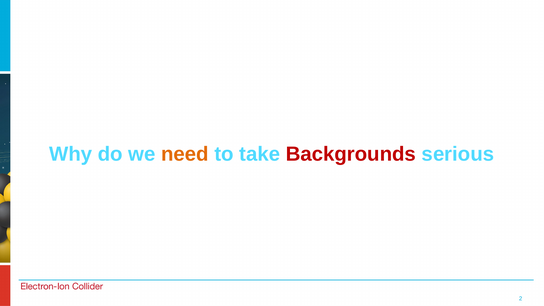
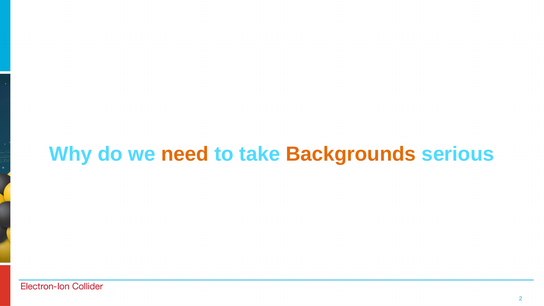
Backgrounds colour: red -> orange
